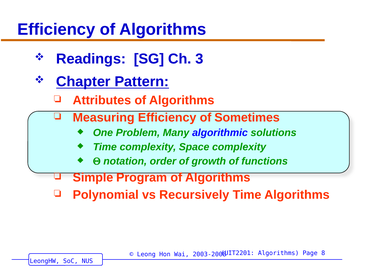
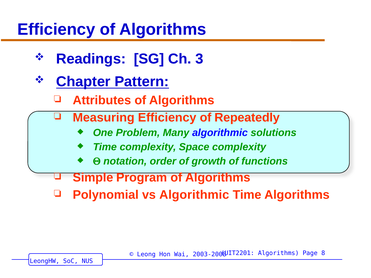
Sometimes: Sometimes -> Repeatedly
vs Recursively: Recursively -> Algorithmic
